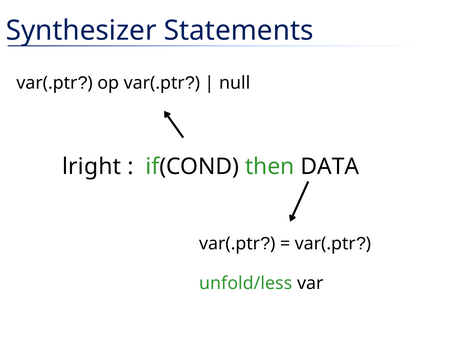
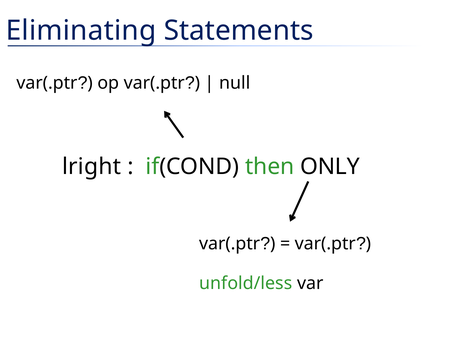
Synthesizer: Synthesizer -> Eliminating
DATA: DATA -> ONLY
